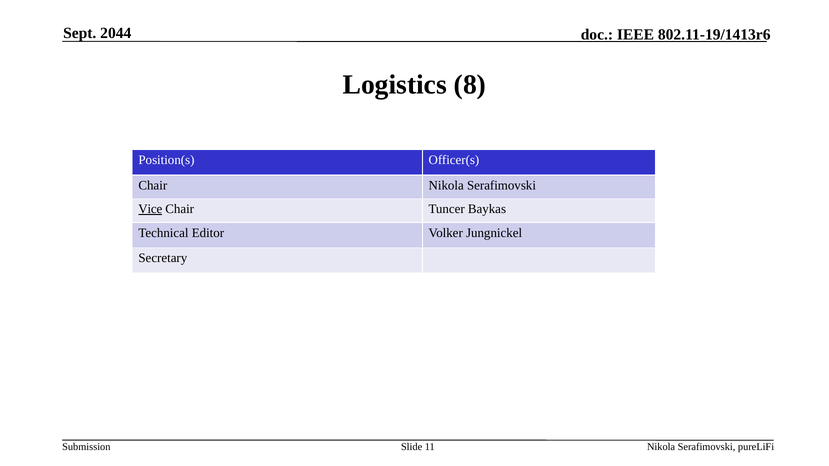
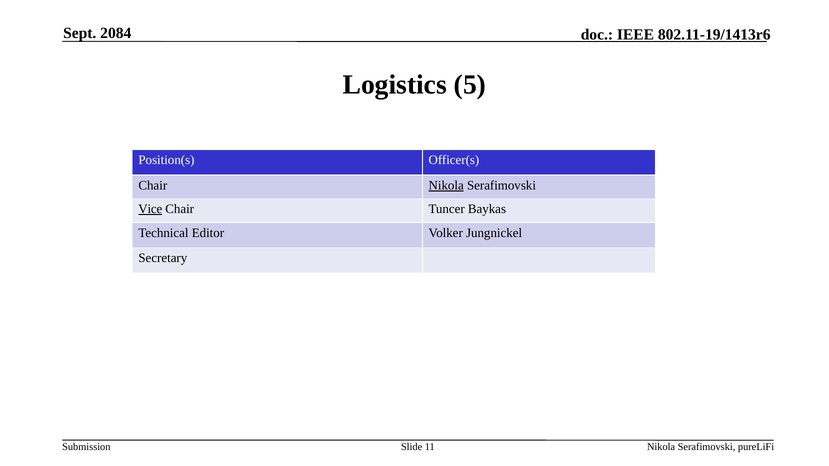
2044: 2044 -> 2084
8: 8 -> 5
Nikola at (446, 185) underline: none -> present
